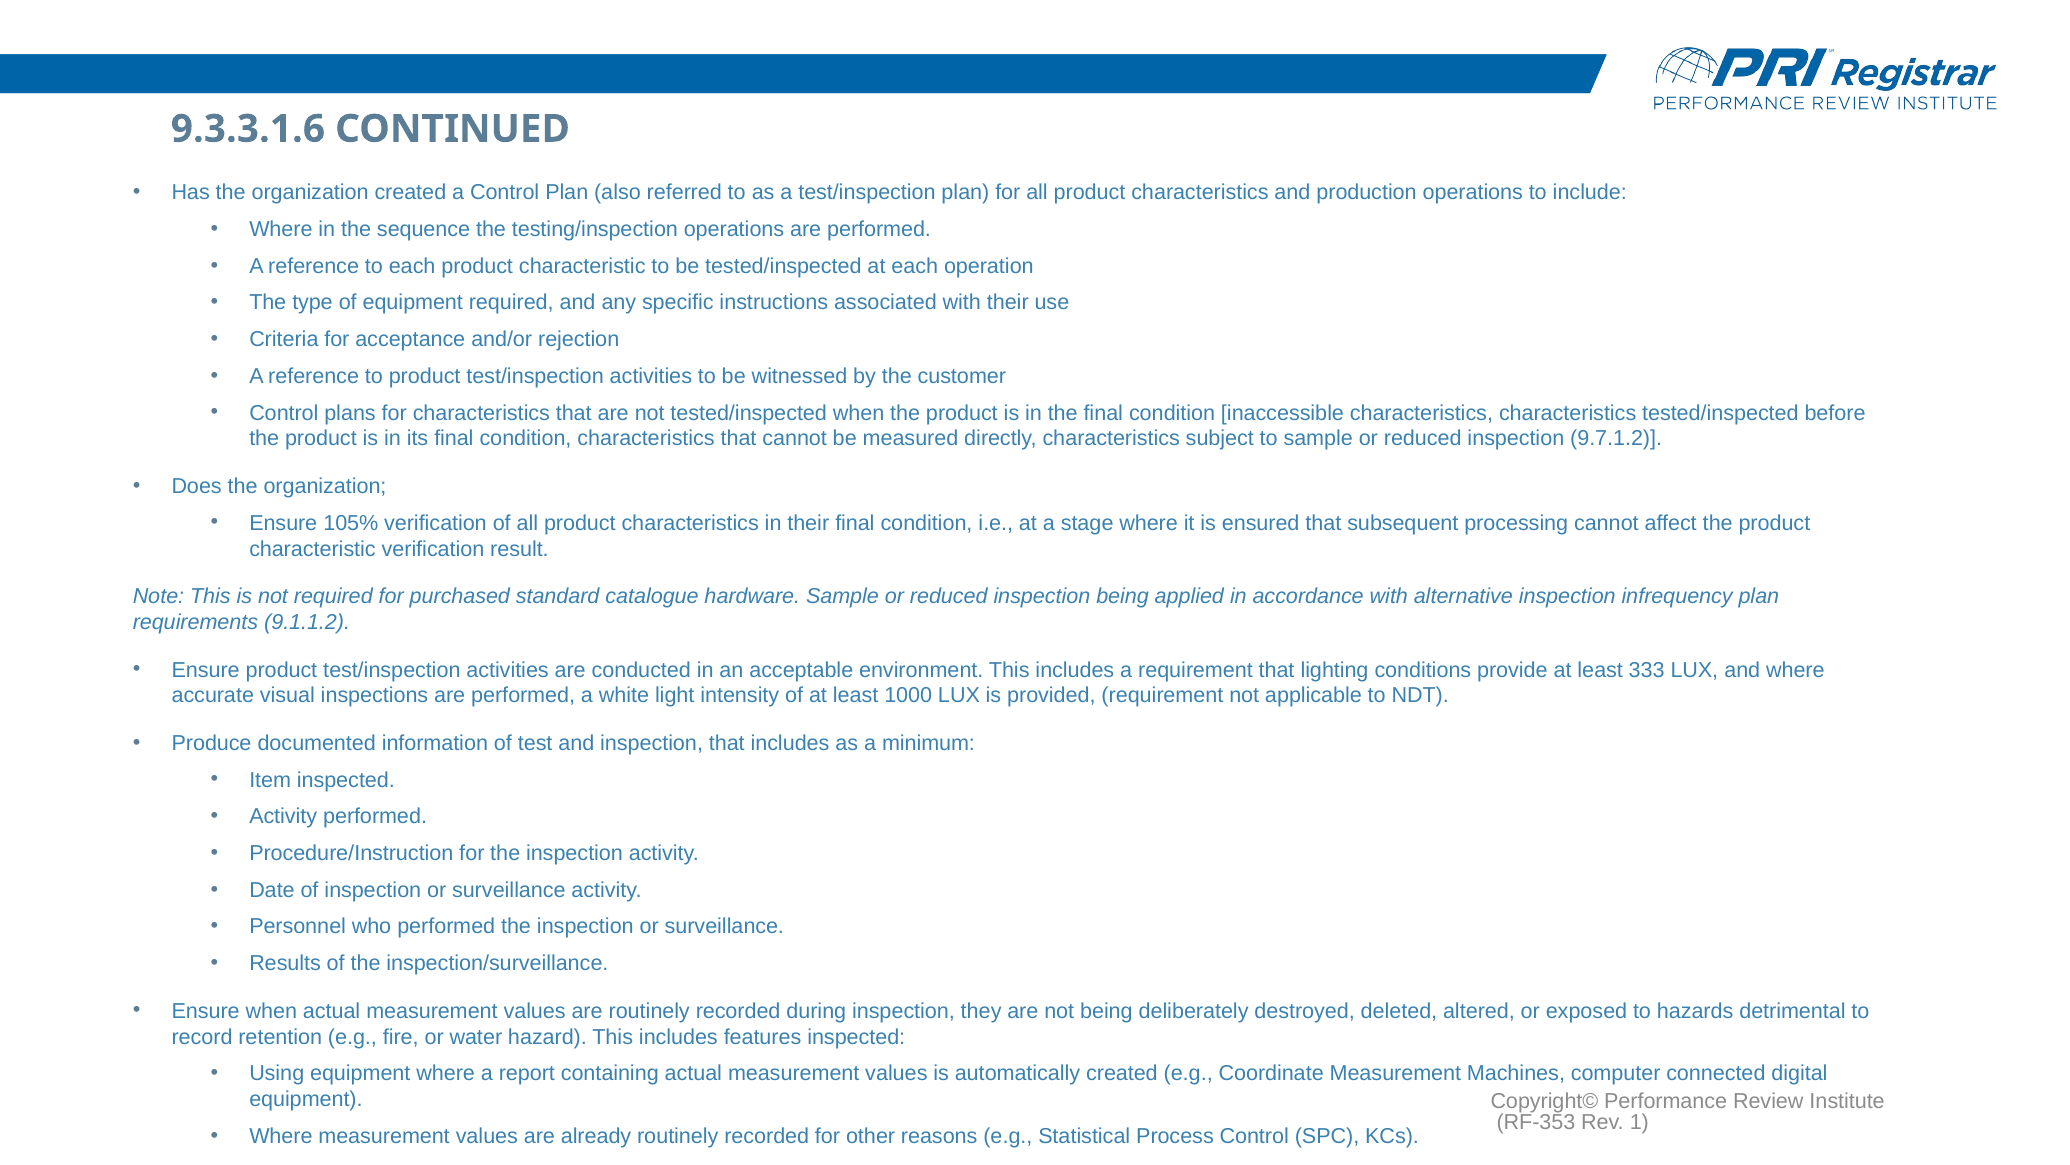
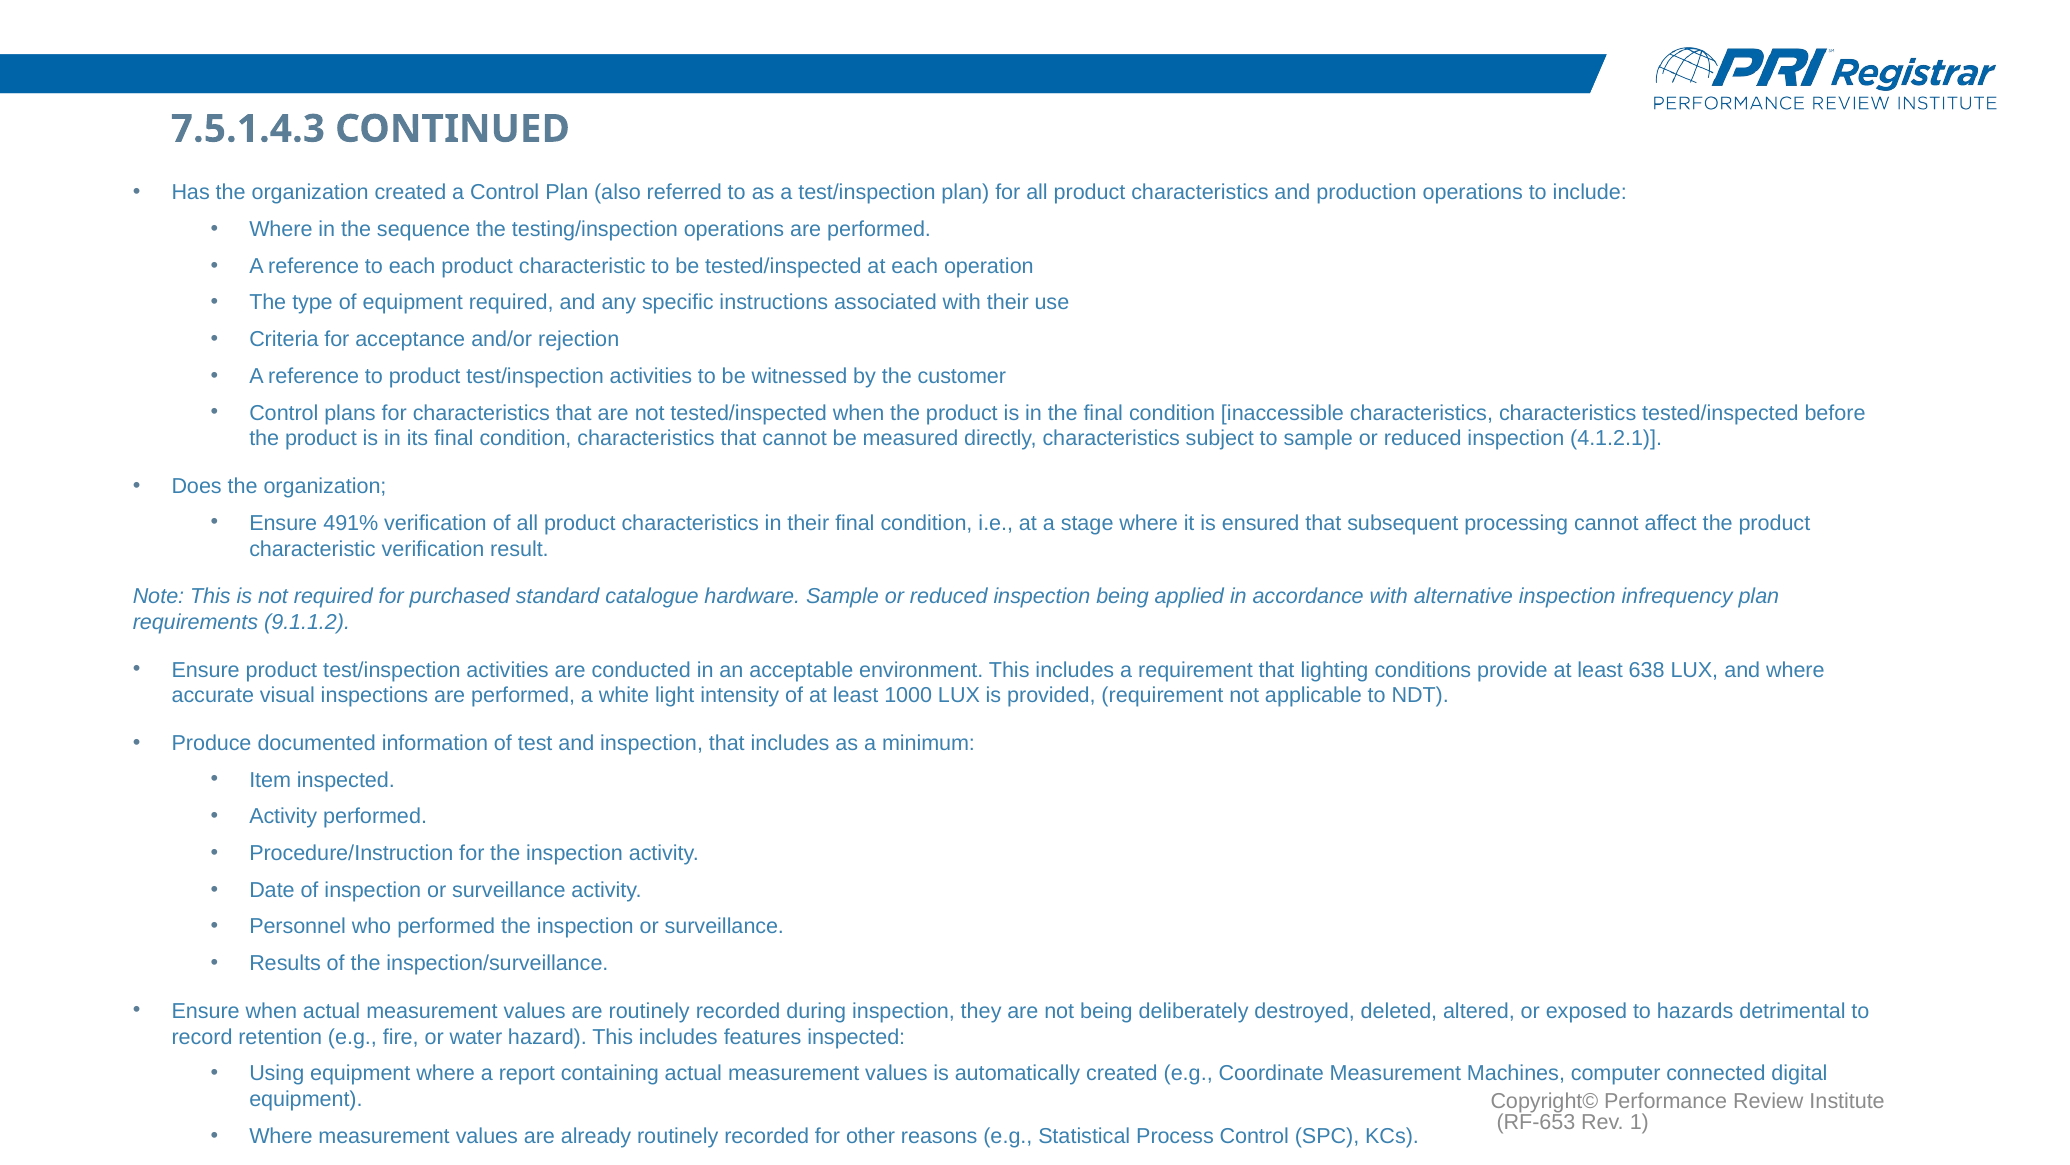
9.3.3.1.6: 9.3.3.1.6 -> 7.5.1.4.3
9.7.1.2: 9.7.1.2 -> 4.1.2.1
105%: 105% -> 491%
333: 333 -> 638
RF-353: RF-353 -> RF-653
